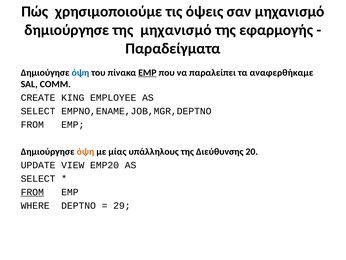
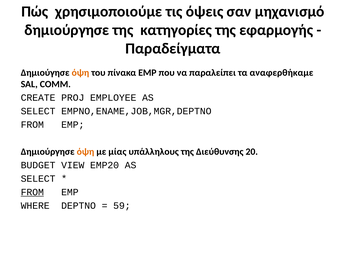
της μηχανισμό: μηχανισμό -> κατηγορίες
όψη at (80, 73) colour: blue -> orange
EMP at (147, 73) underline: present -> none
KING: KING -> PROJ
UPDATE: UPDATE -> BUDGET
29: 29 -> 59
